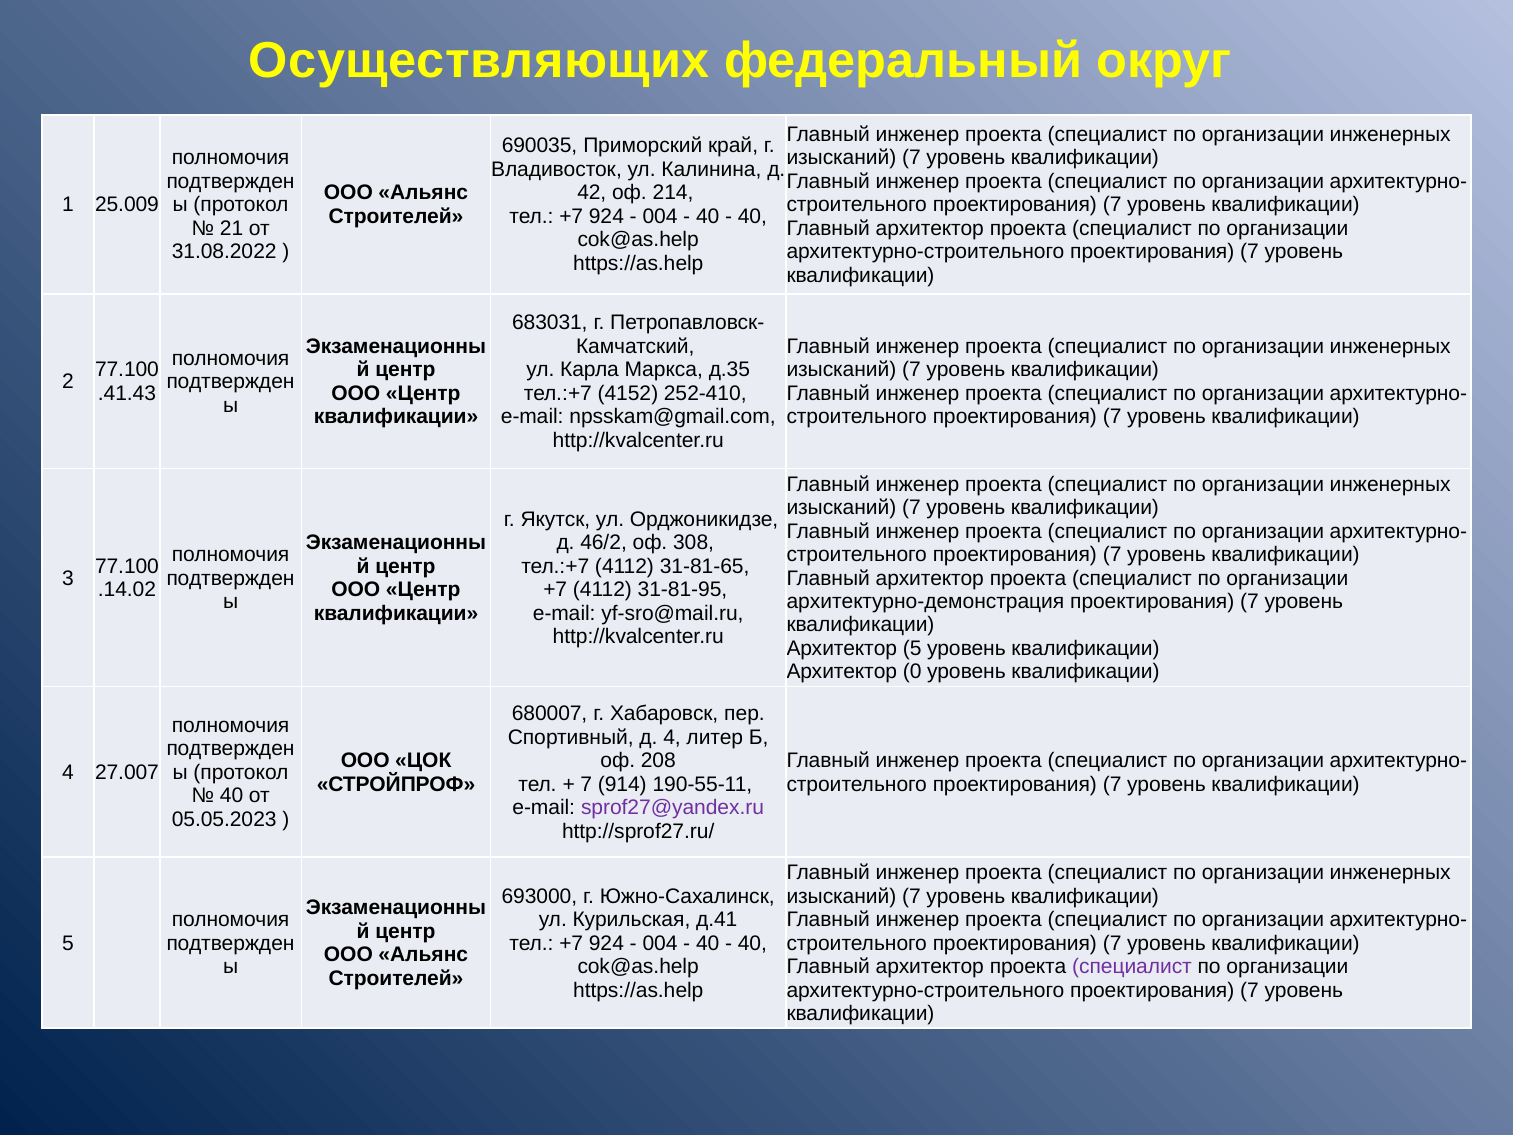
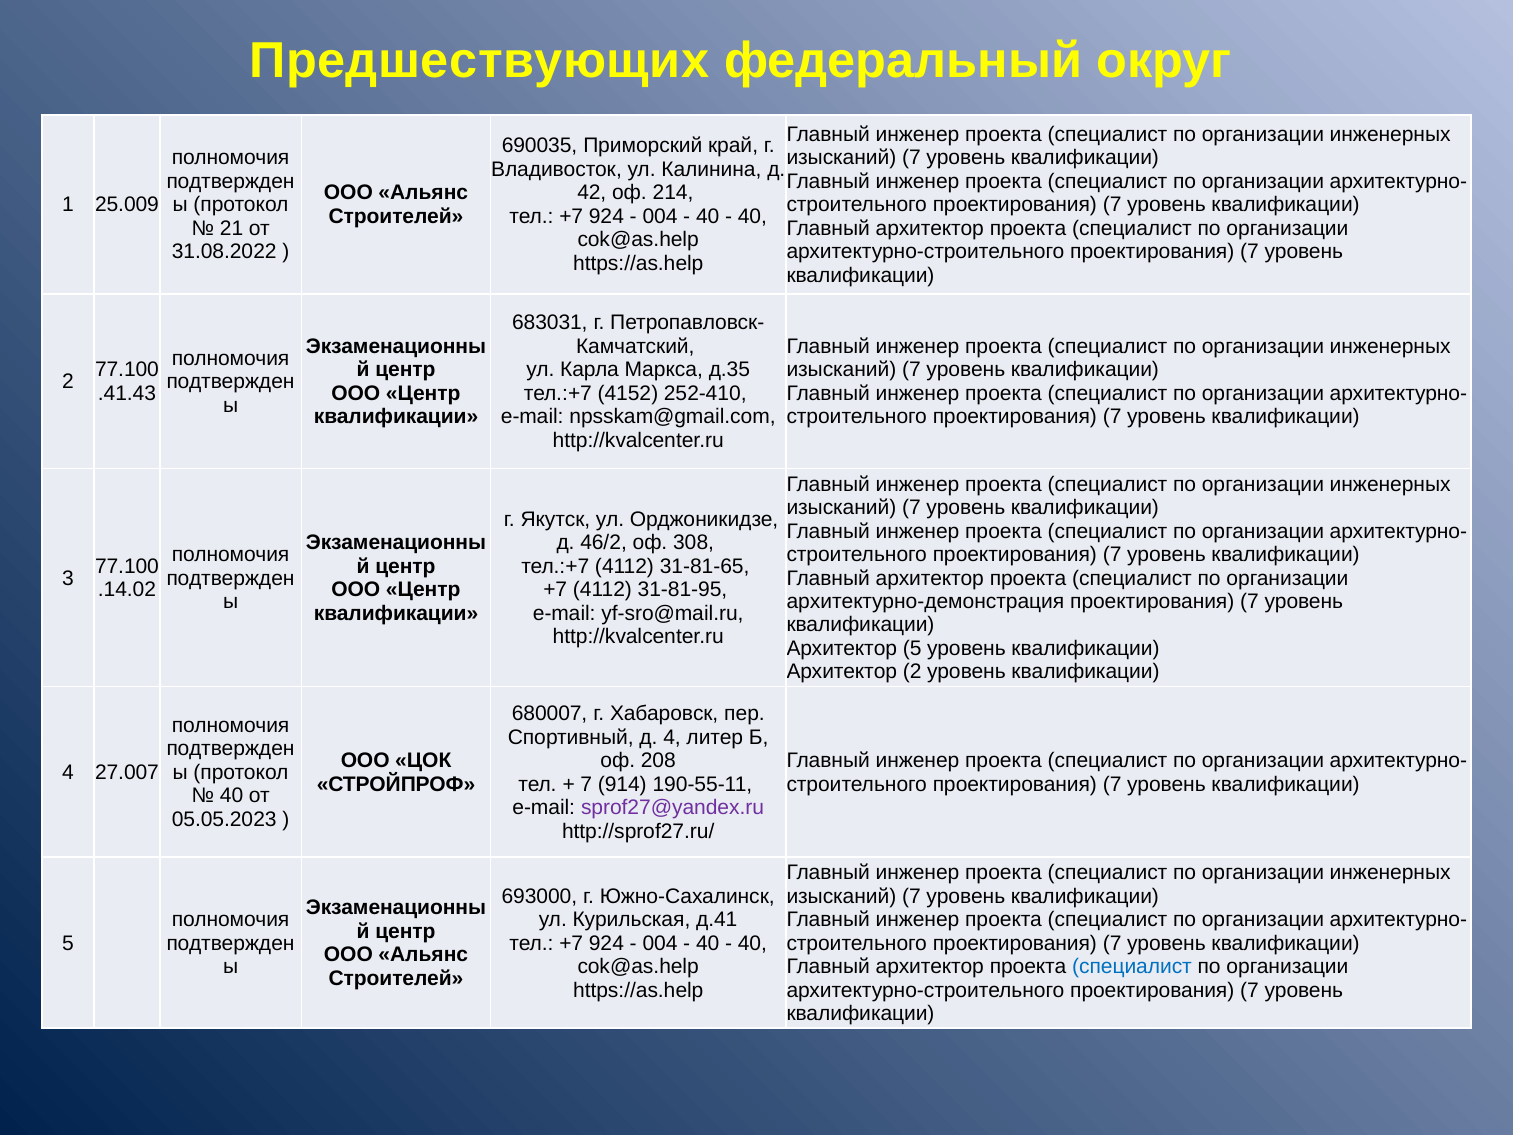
Осуществляющих: Осуществляющих -> Предшествующих
Архитектор 0: 0 -> 2
специалист at (1132, 966) colour: purple -> blue
